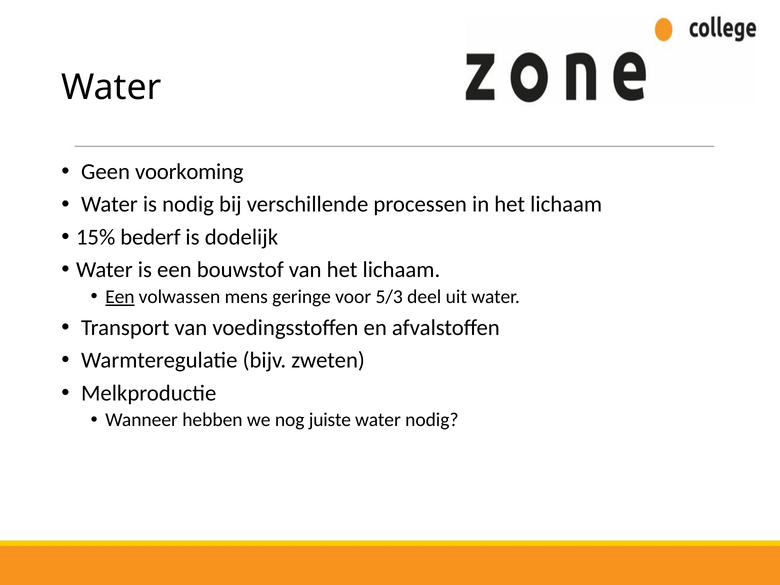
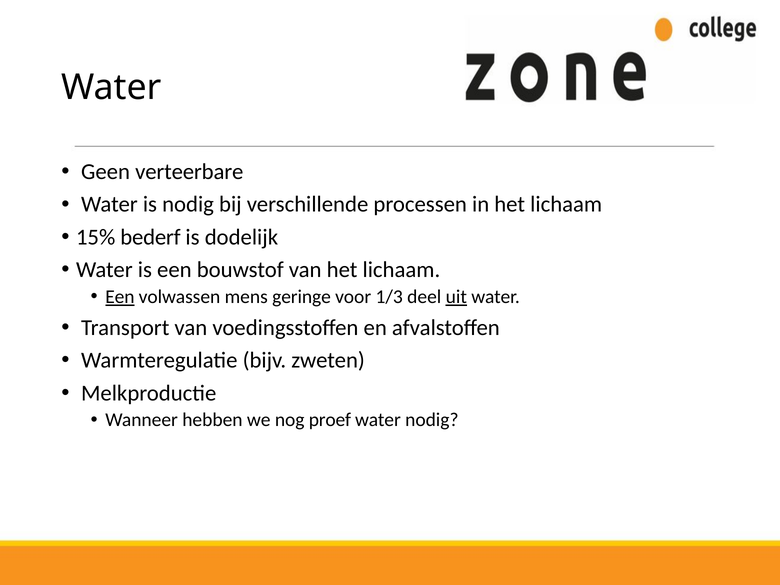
voorkoming: voorkoming -> verteerbare
5/3: 5/3 -> 1/3
uit underline: none -> present
juiste: juiste -> proef
